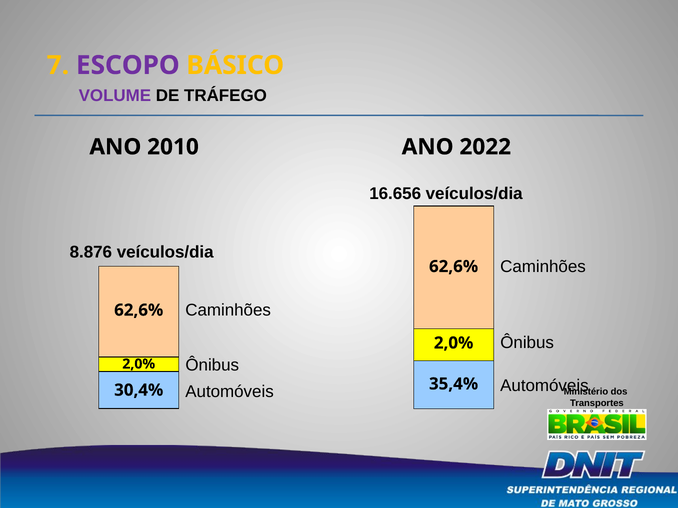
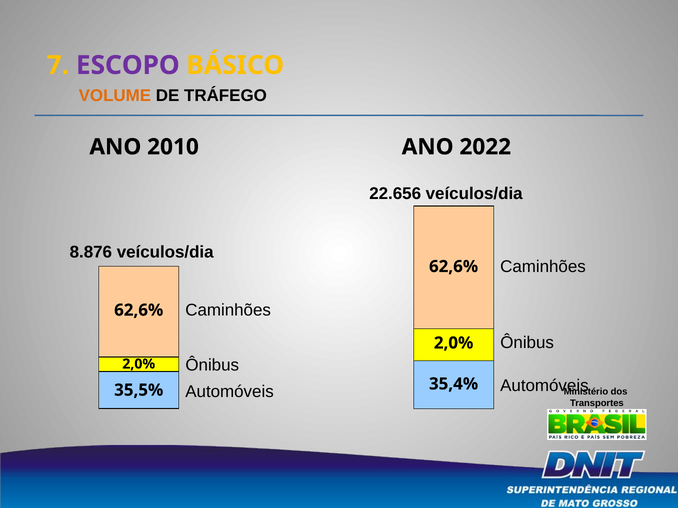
VOLUME colour: purple -> orange
16.656: 16.656 -> 22.656
30,4%: 30,4% -> 35,5%
